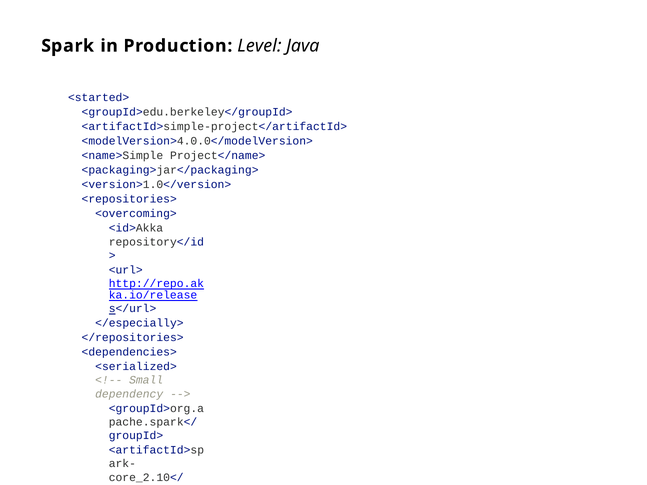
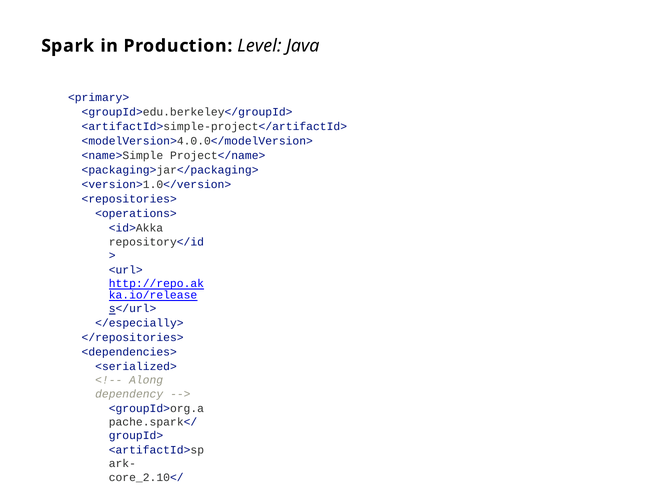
<started>: <started> -> <primary>
<overcoming>: <overcoming> -> <operations>
Small: Small -> Along
